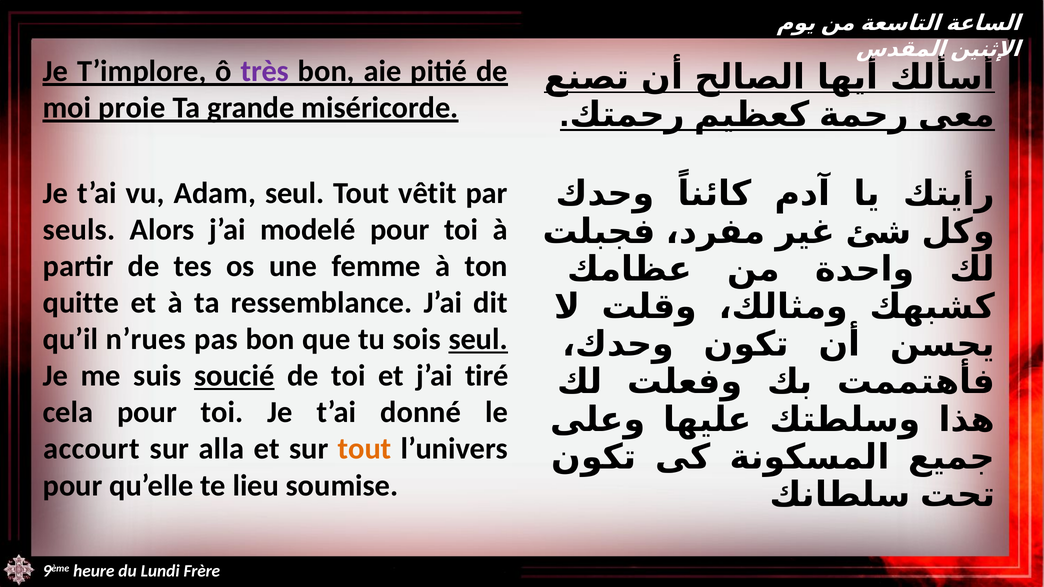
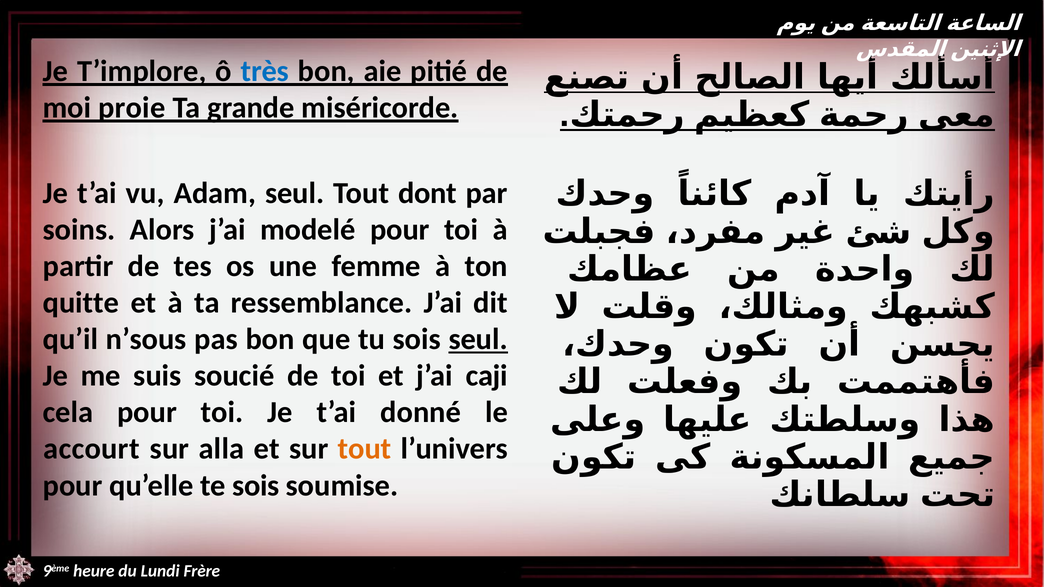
très colour: purple -> blue
vêtit: vêtit -> dont
seuls: seuls -> soins
n’rues: n’rues -> n’sous
soucié underline: present -> none
tiré: tiré -> caji
te lieu: lieu -> sois
